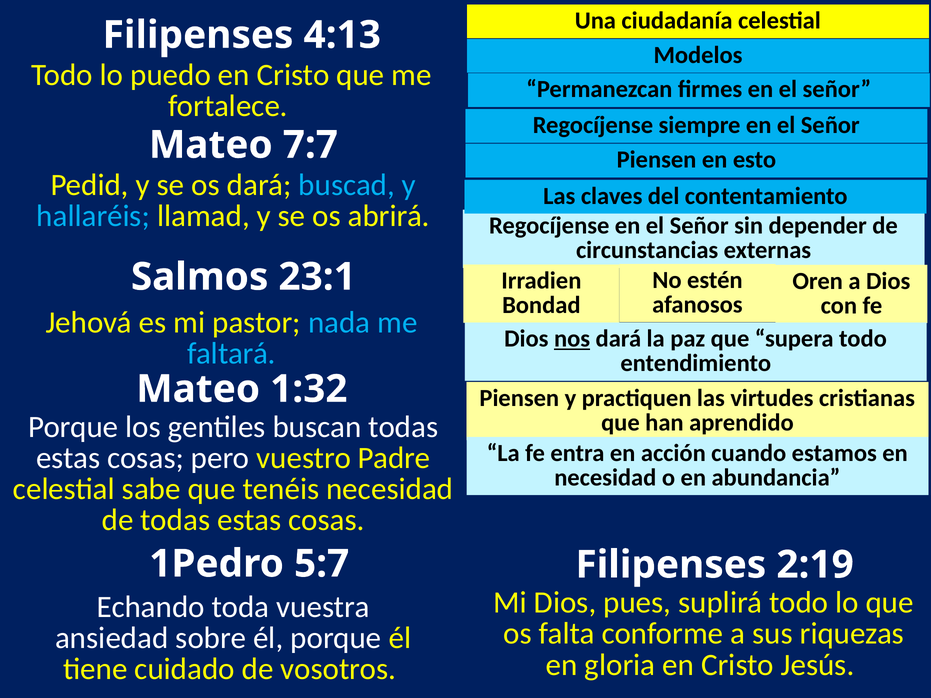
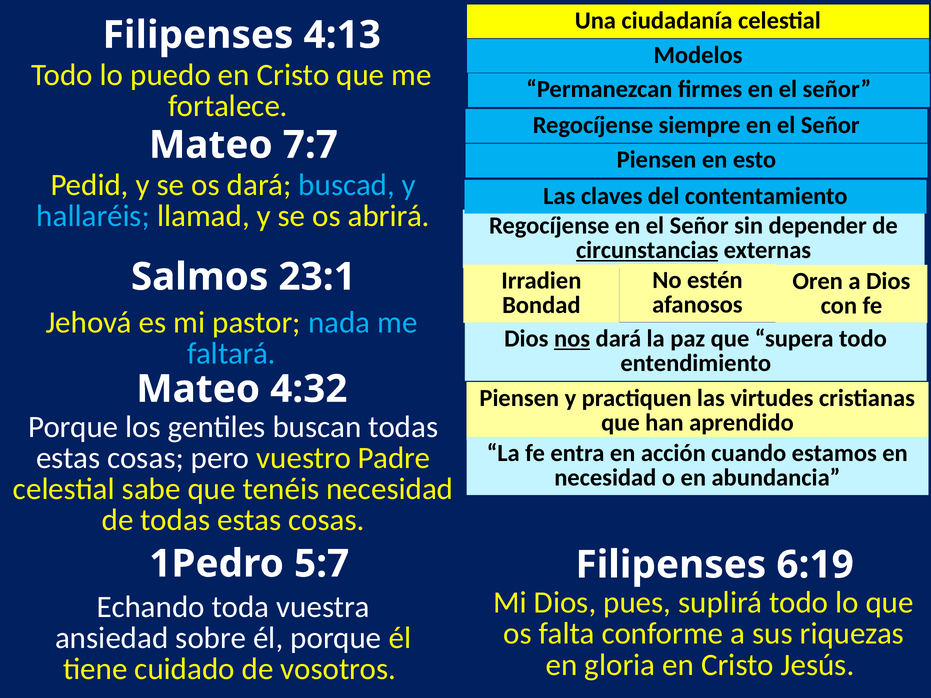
circunstancias underline: none -> present
1:32: 1:32 -> 4:32
2:19: 2:19 -> 6:19
